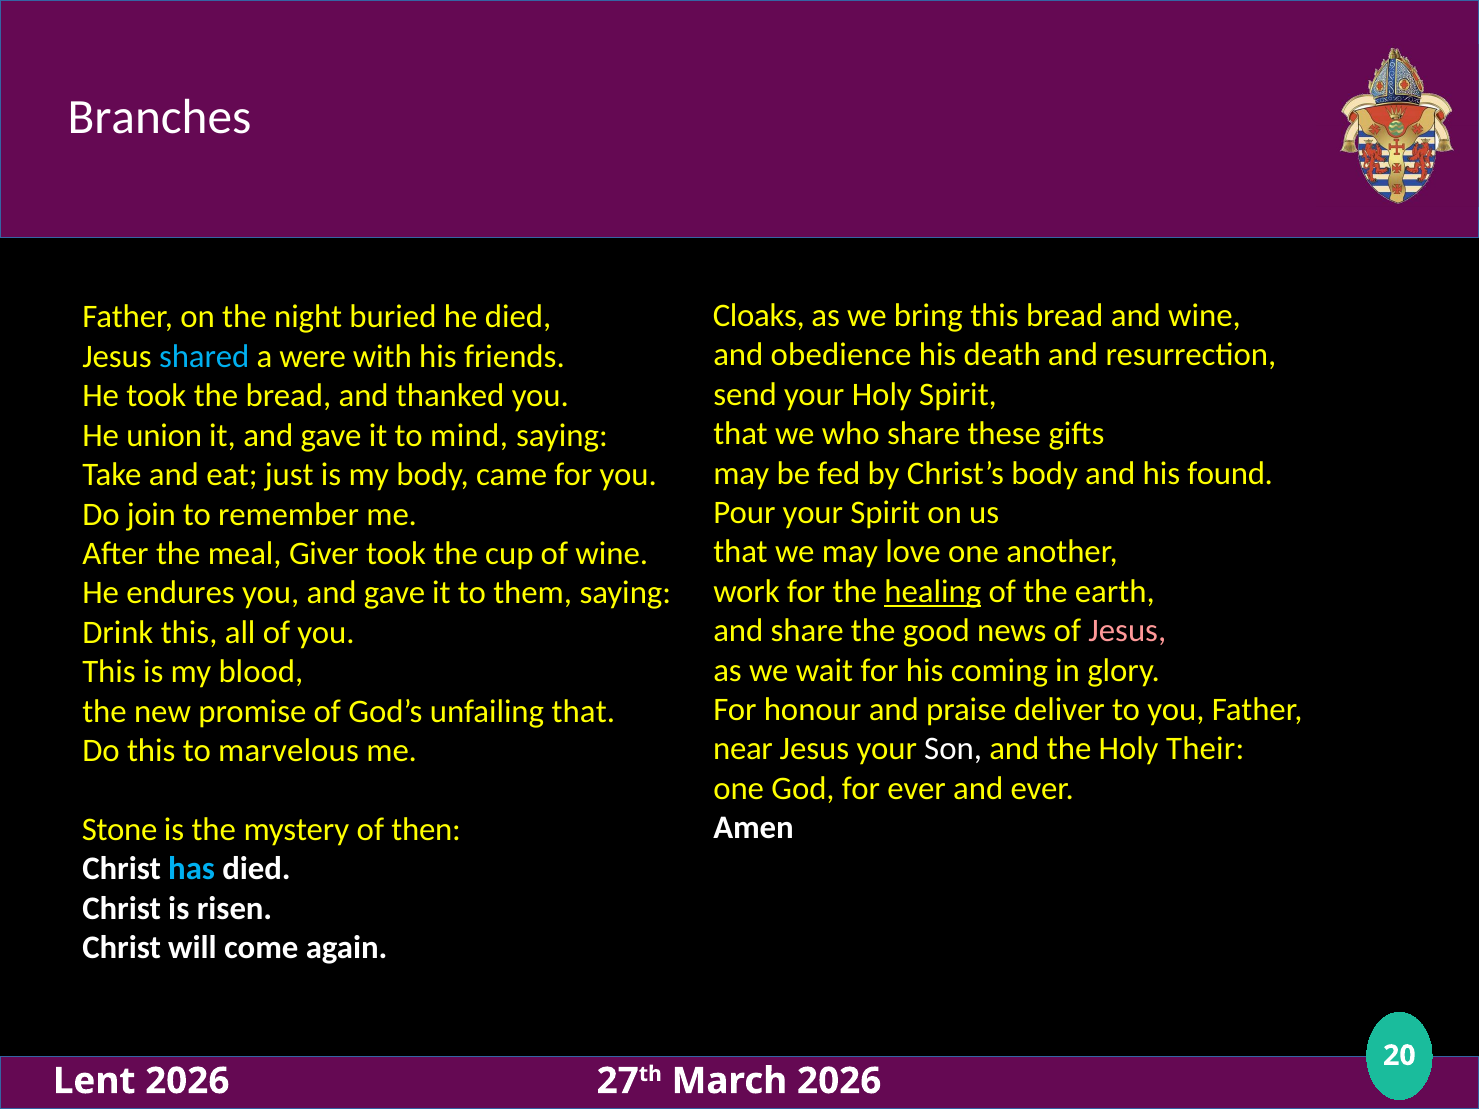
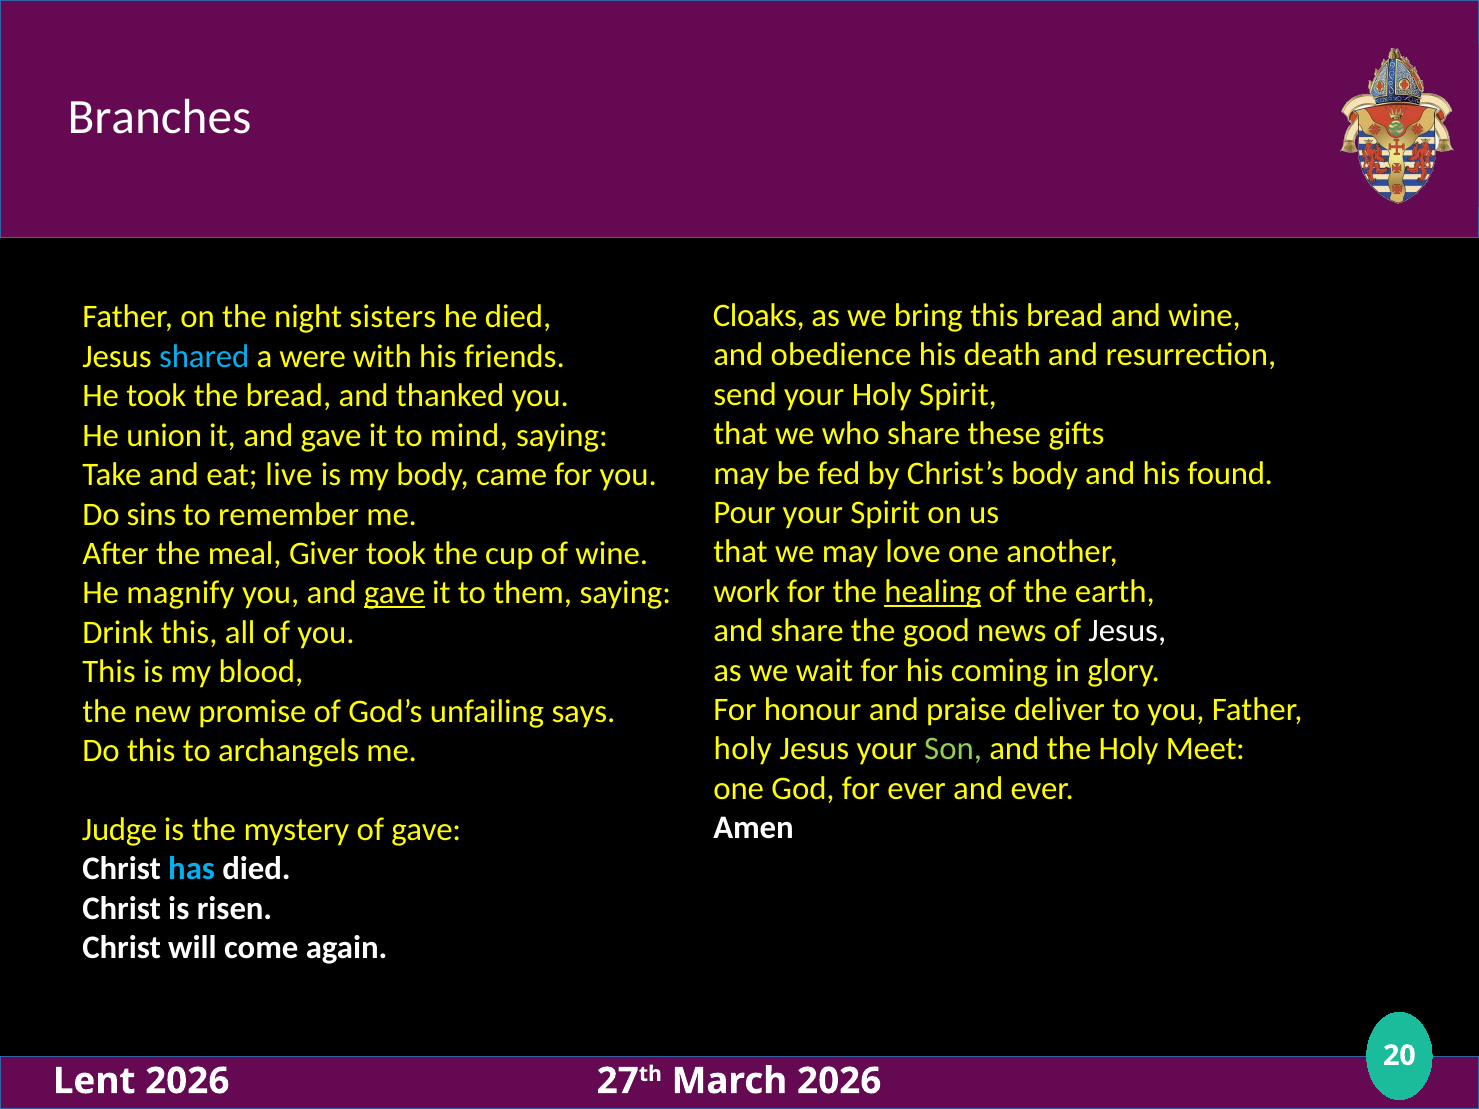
buried: buried -> sisters
just: just -> live
join: join -> sins
endures: endures -> magnify
gave at (395, 593) underline: none -> present
Jesus at (1127, 631) colour: pink -> white
unfailing that: that -> says
near at (743, 749): near -> holy
Son colour: white -> light green
Their: Their -> Meet
marvelous: marvelous -> archangels
Stone: Stone -> Judge
of then: then -> gave
